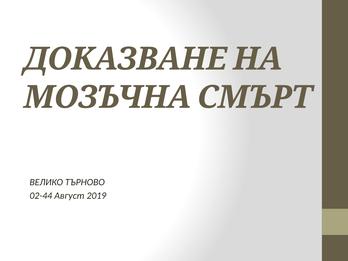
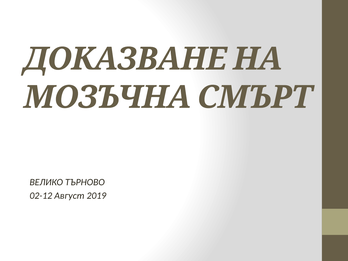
02-44: 02-44 -> 02-12
